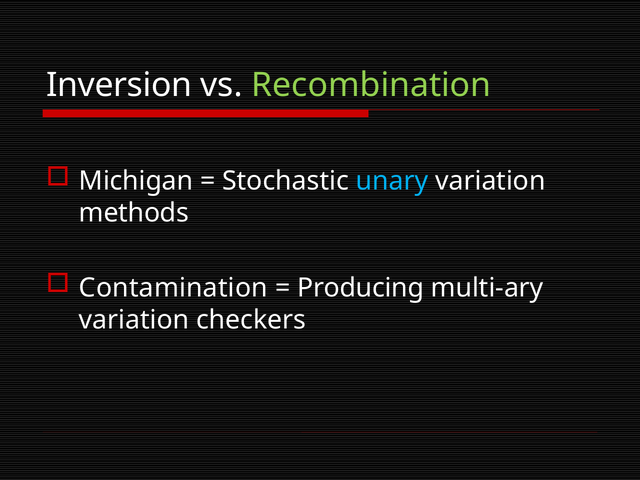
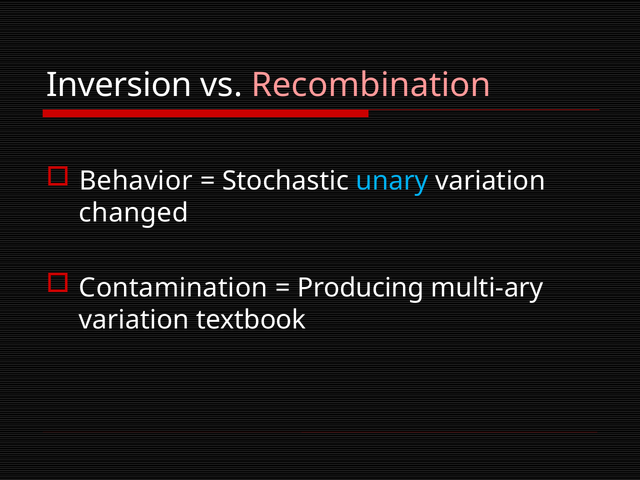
Recombination colour: light green -> pink
Michigan: Michigan -> Behavior
methods: methods -> changed
checkers: checkers -> textbook
